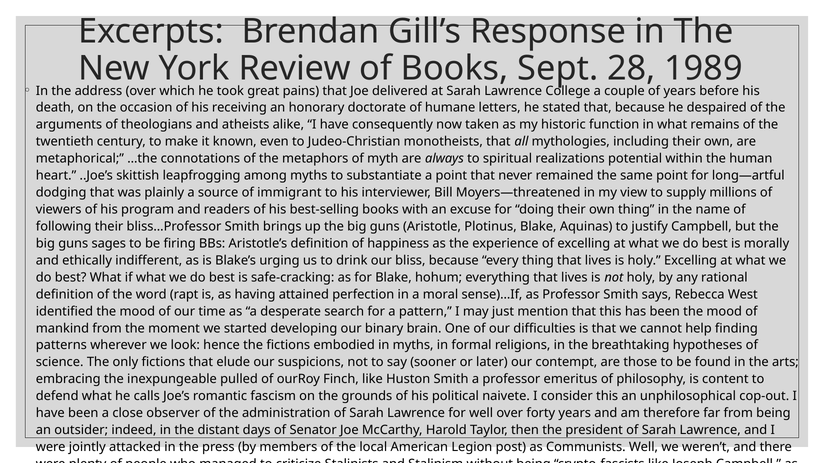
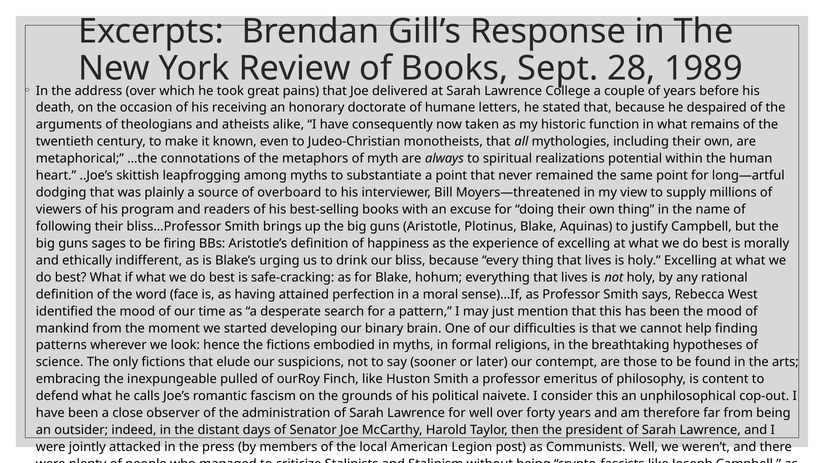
immigrant: immigrant -> overboard
rapt: rapt -> face
